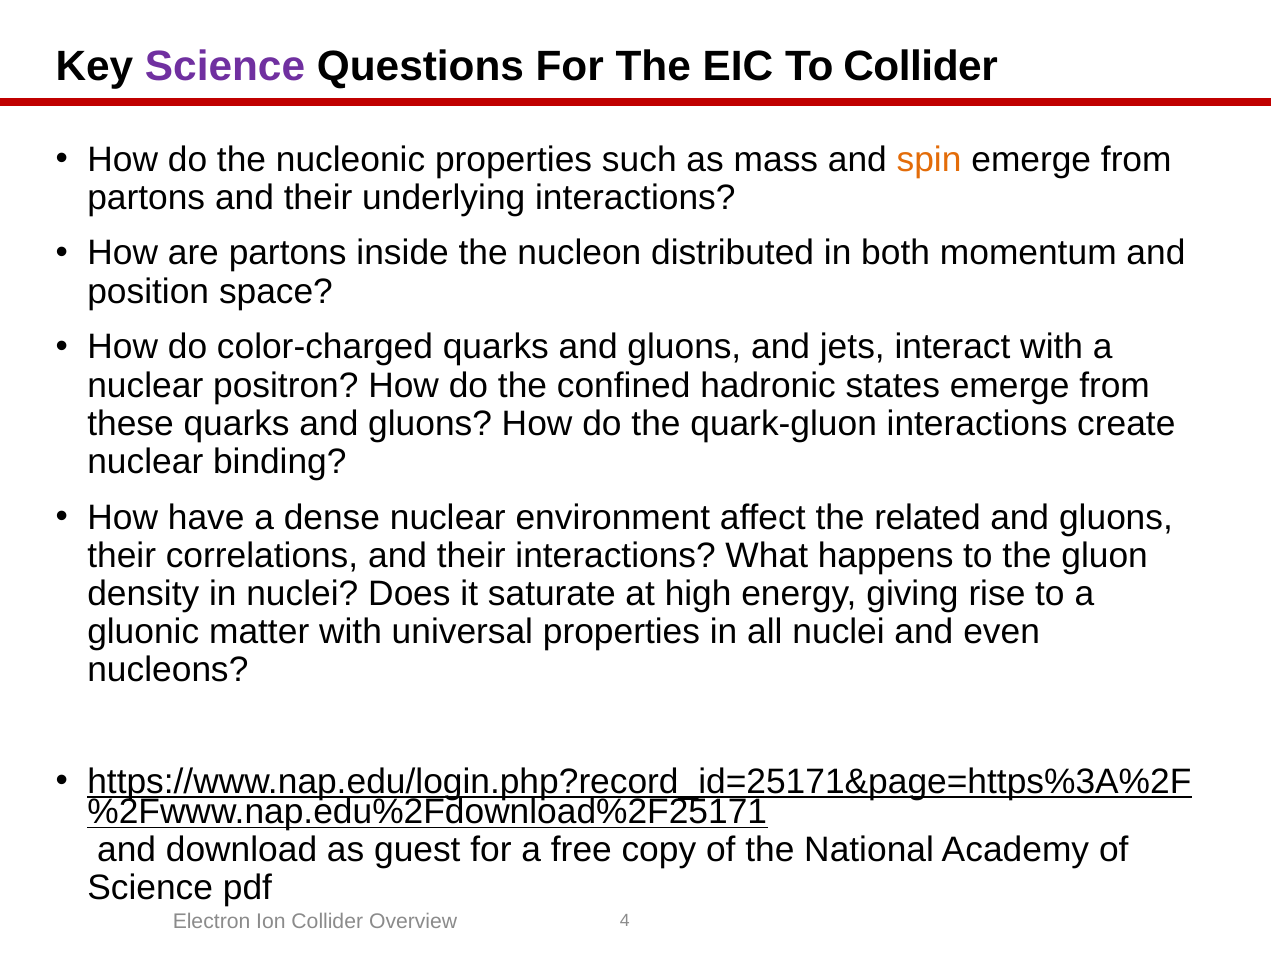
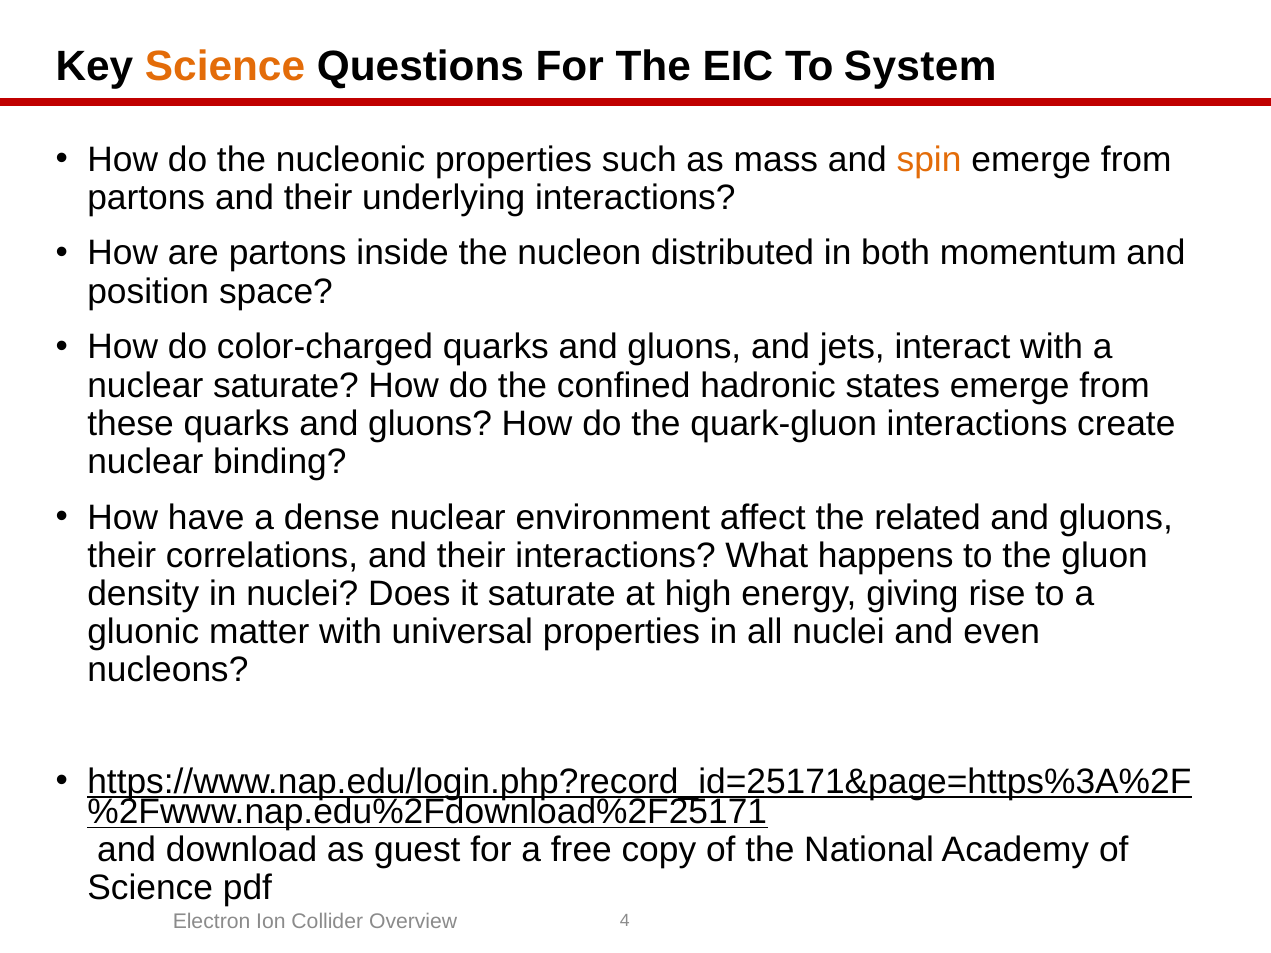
Science at (225, 67) colour: purple -> orange
To Collider: Collider -> System
nuclear positron: positron -> saturate
